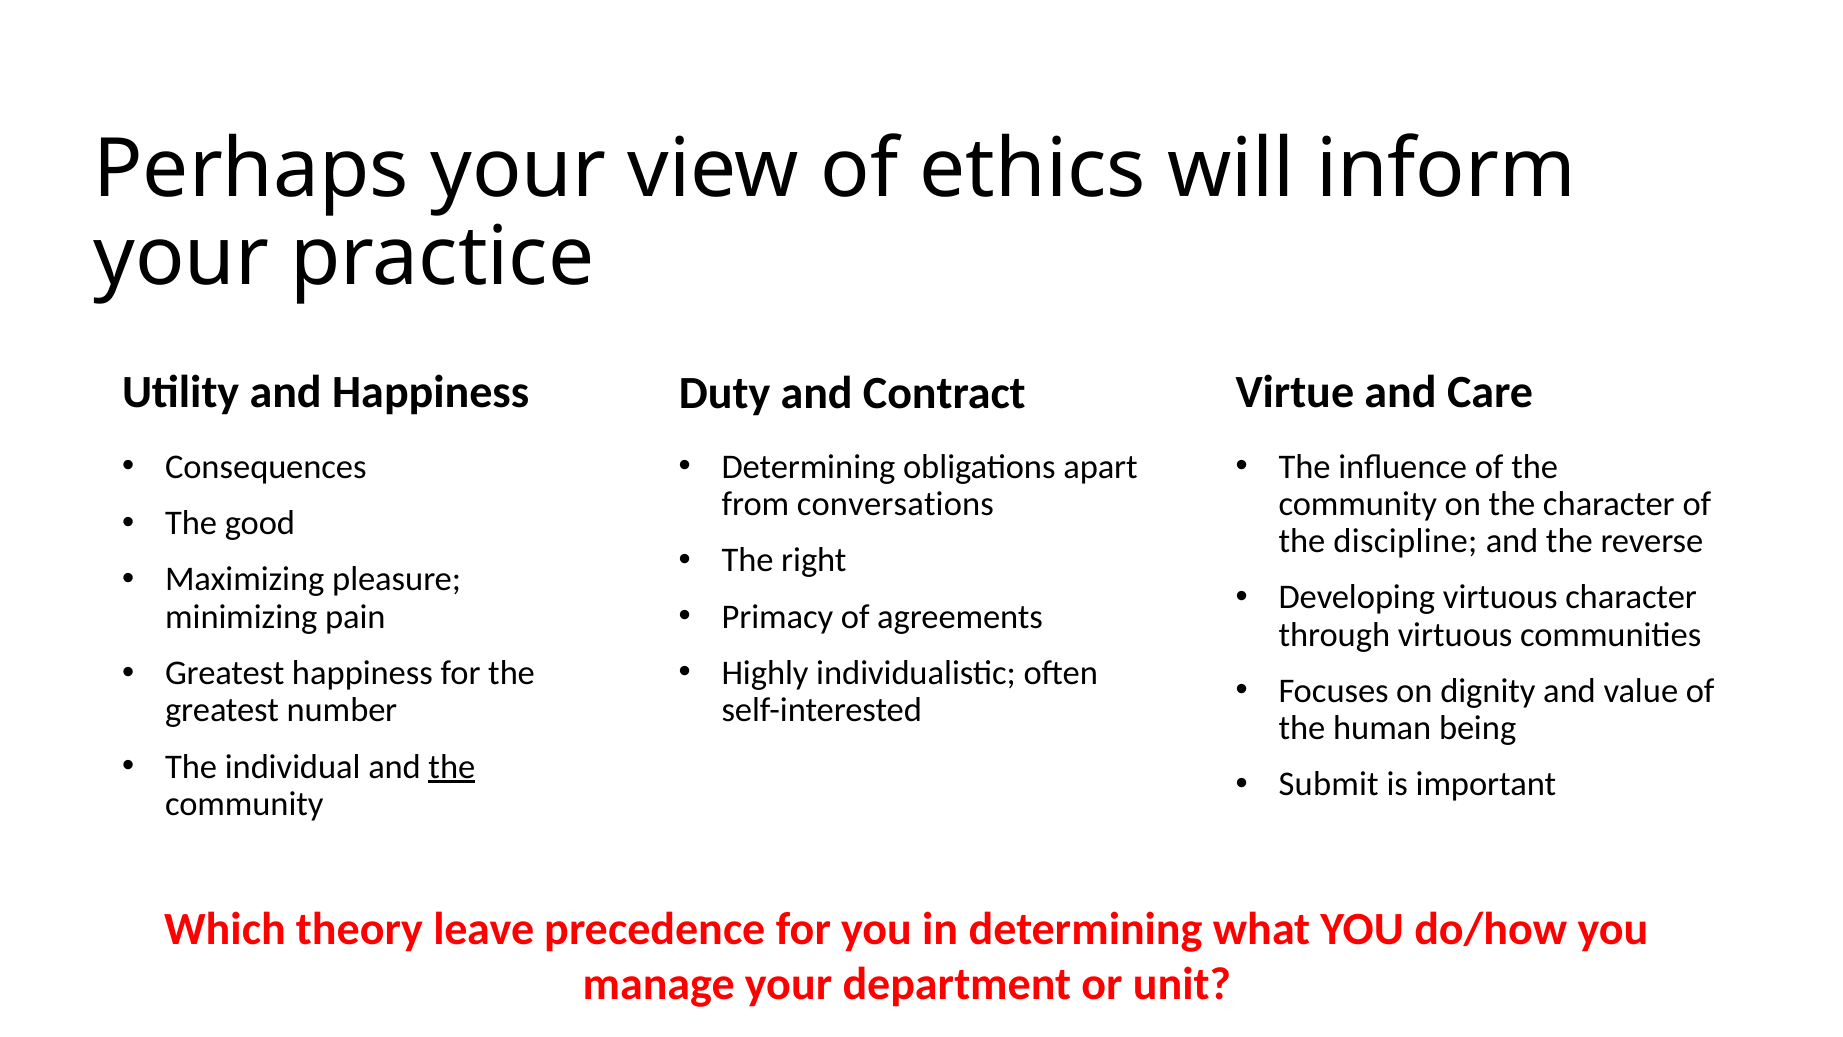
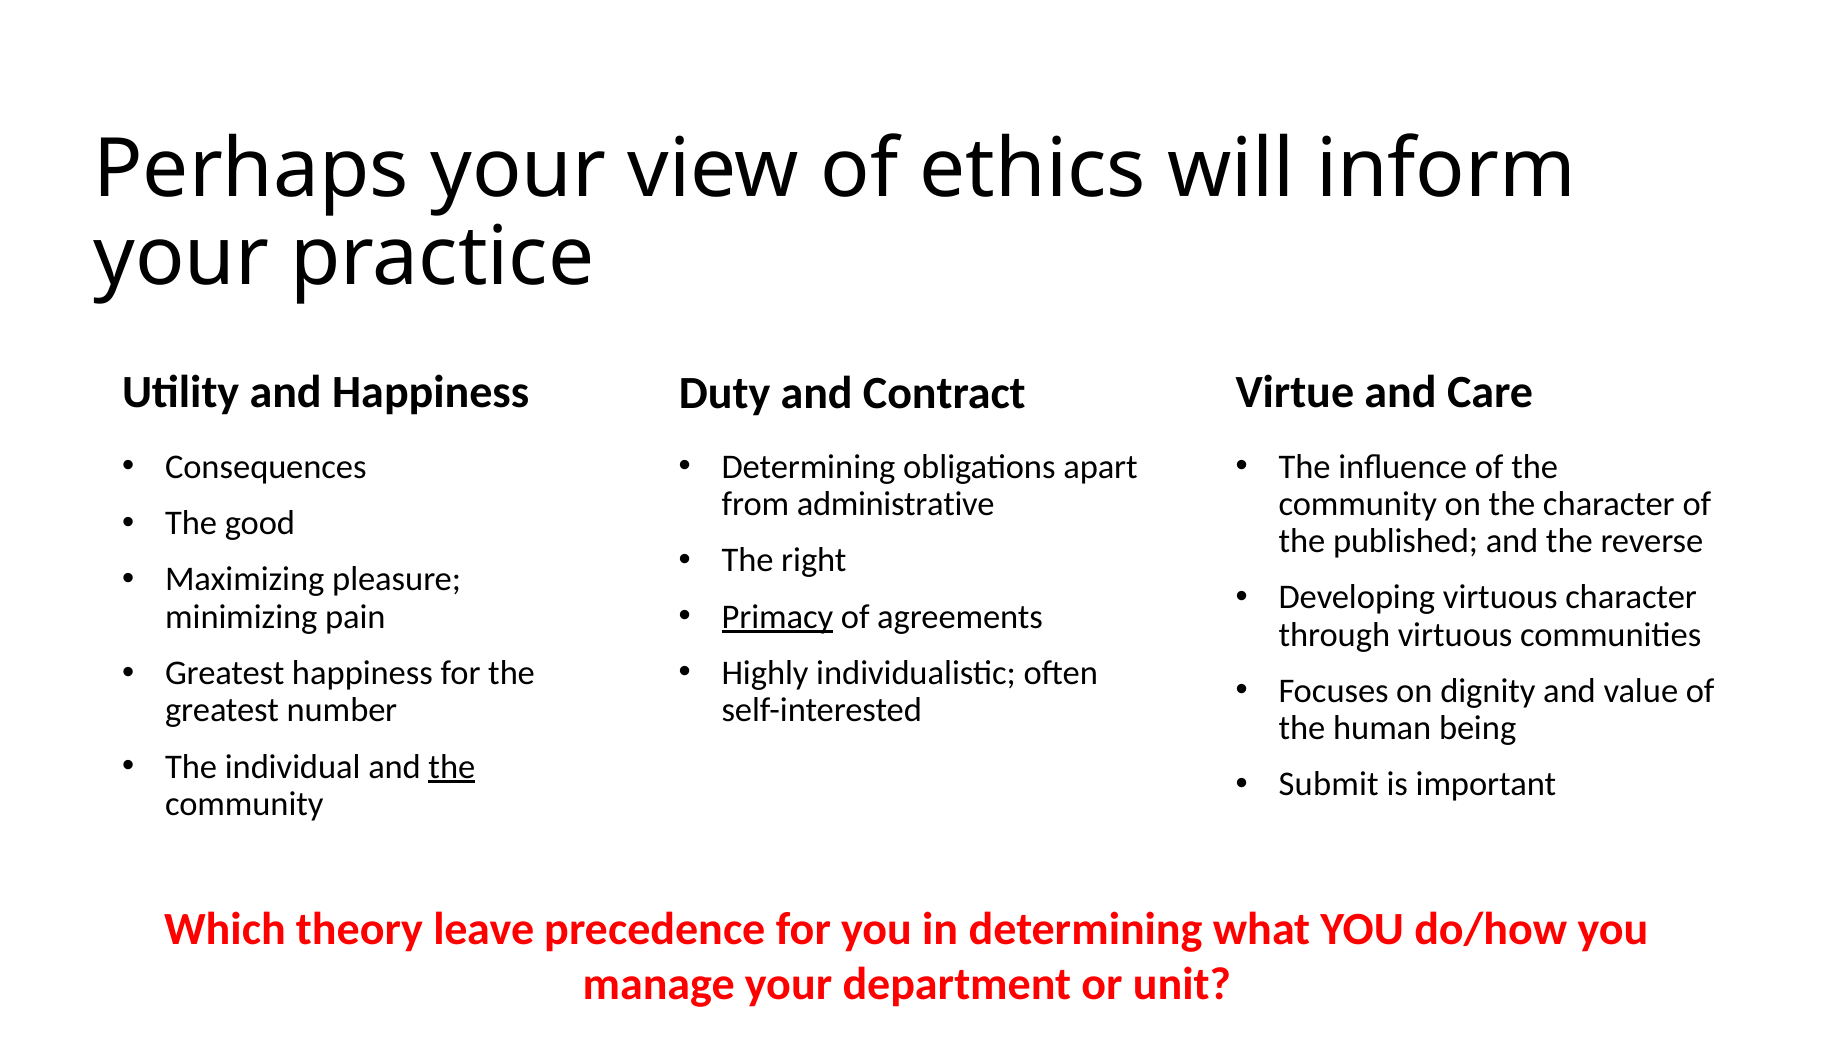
conversations: conversations -> administrative
discipline: discipline -> published
Primacy underline: none -> present
